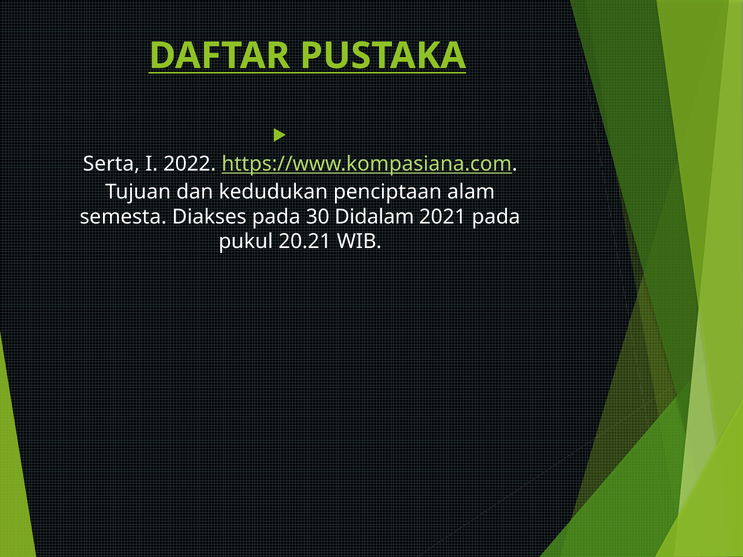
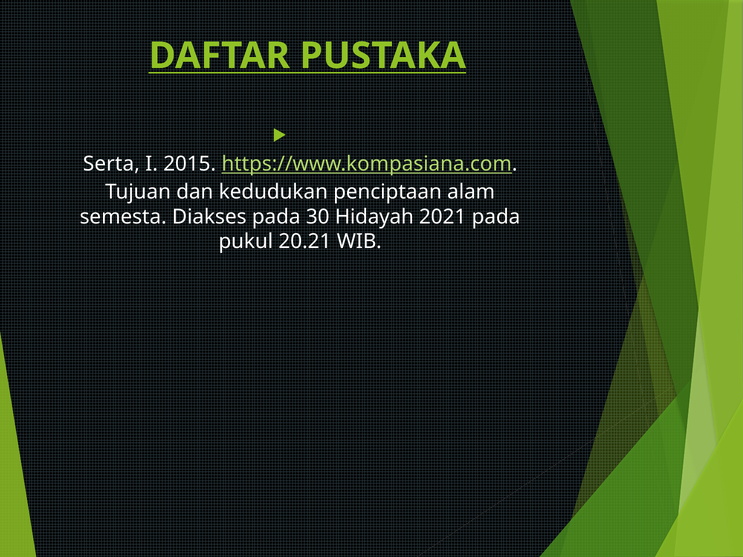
2022: 2022 -> 2015
Didalam: Didalam -> Hidayah
